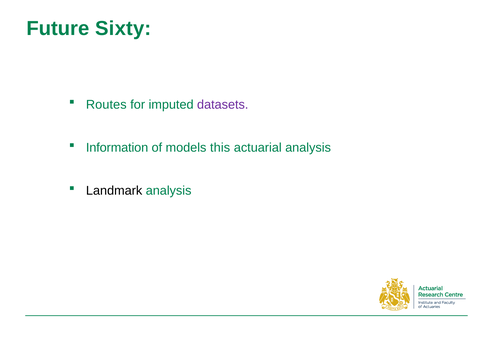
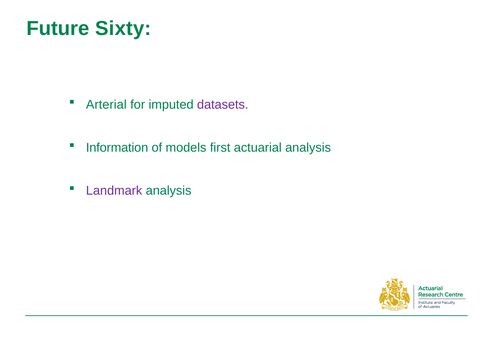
Routes: Routes -> Arterial
this: this -> first
Landmark colour: black -> purple
